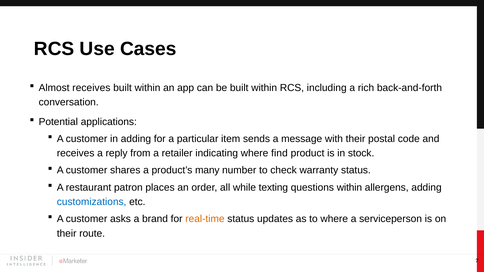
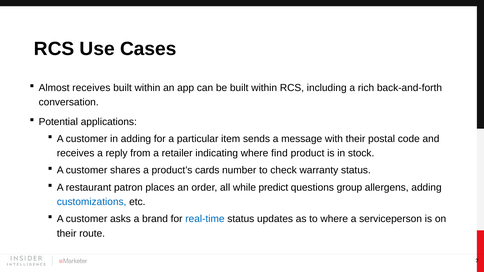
many: many -> cards
texting: texting -> predict
questions within: within -> group
real-time colour: orange -> blue
